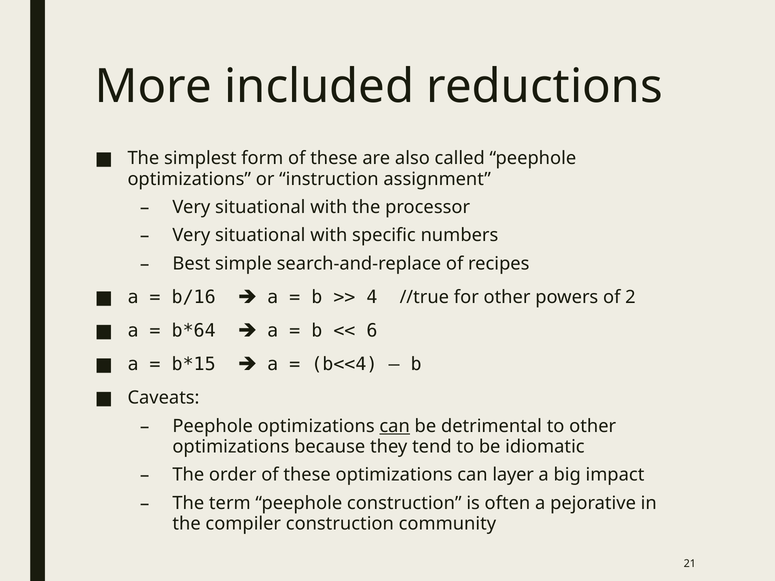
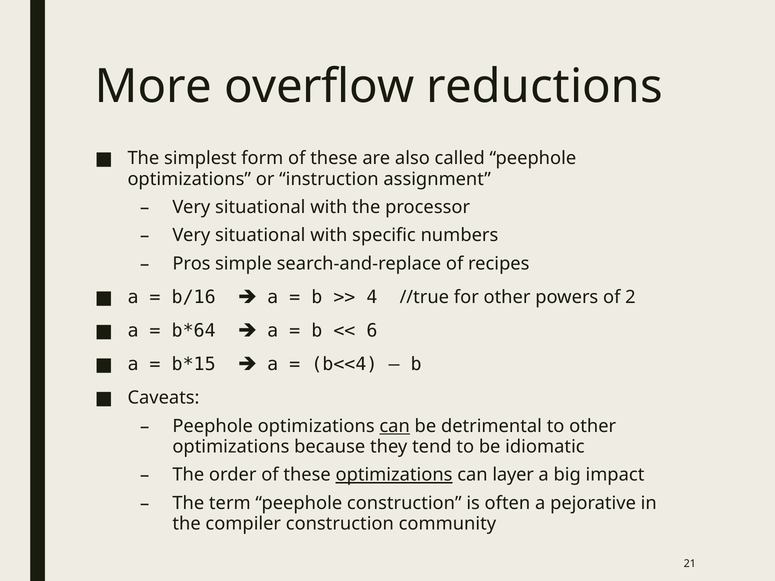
included: included -> overflow
Best: Best -> Pros
optimizations at (394, 475) underline: none -> present
